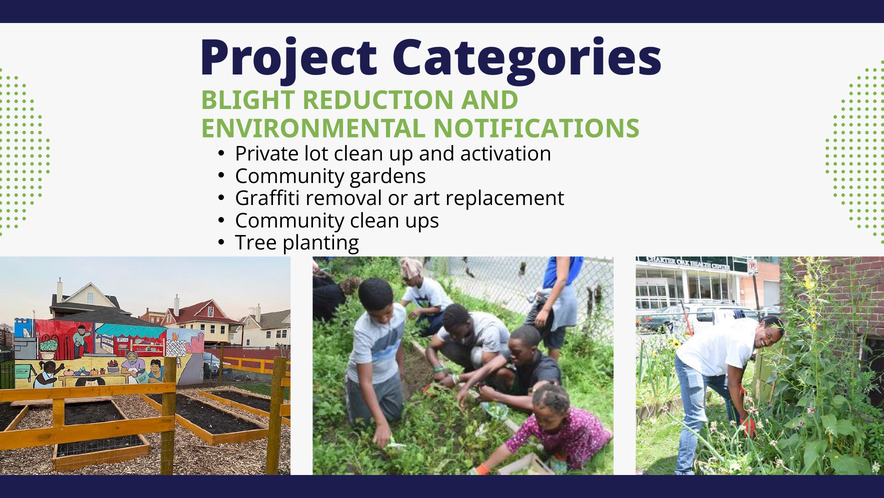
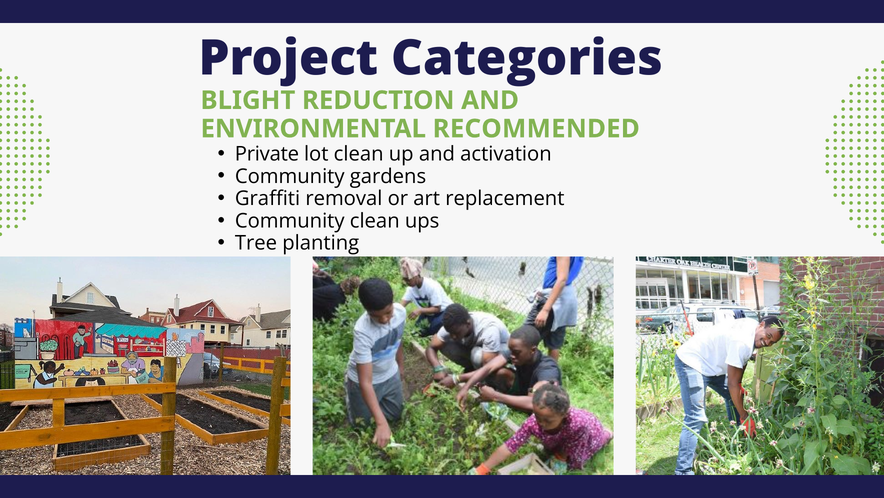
NOTIFICATIONS: NOTIFICATIONS -> RECOMMENDED
